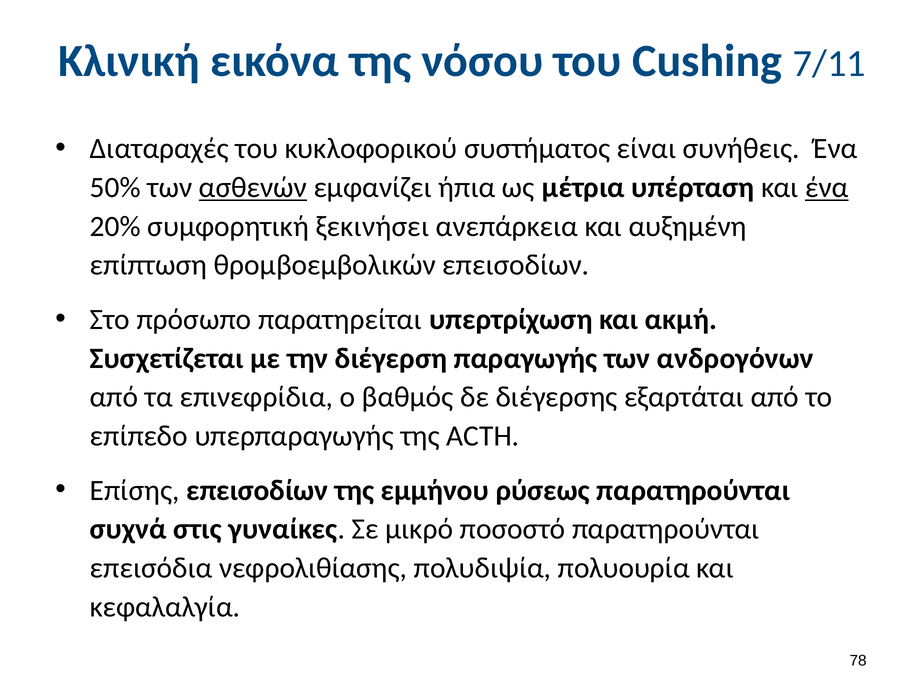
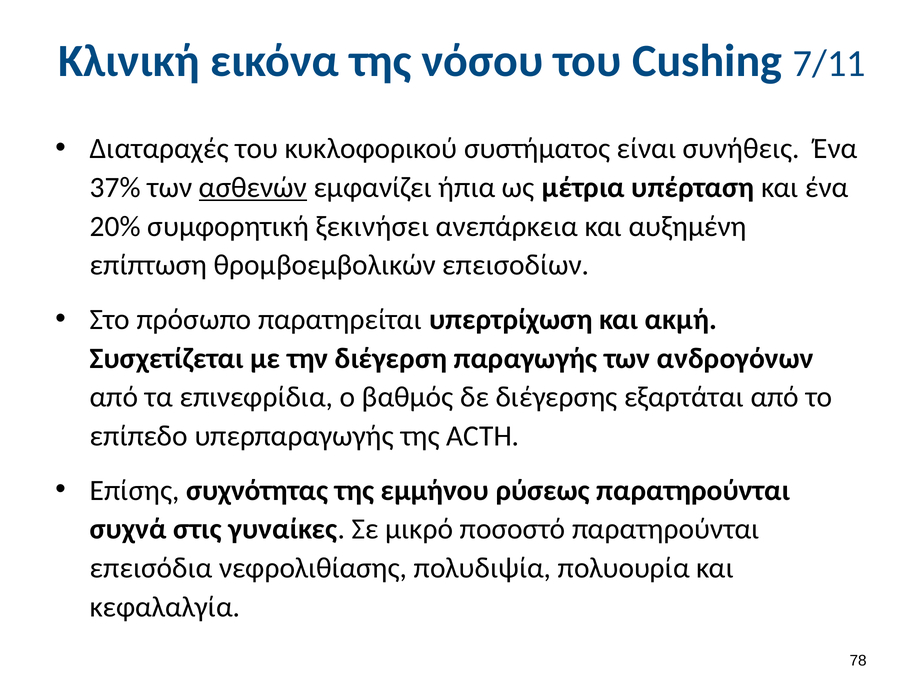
50%: 50% -> 37%
ένα at (827, 187) underline: present -> none
Επίσης επεισοδίων: επεισοδίων -> συχνότητας
